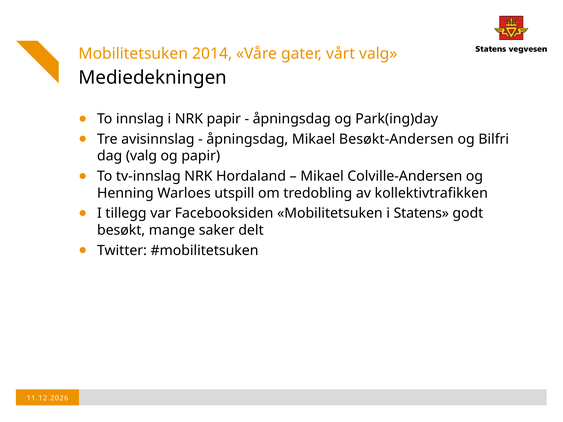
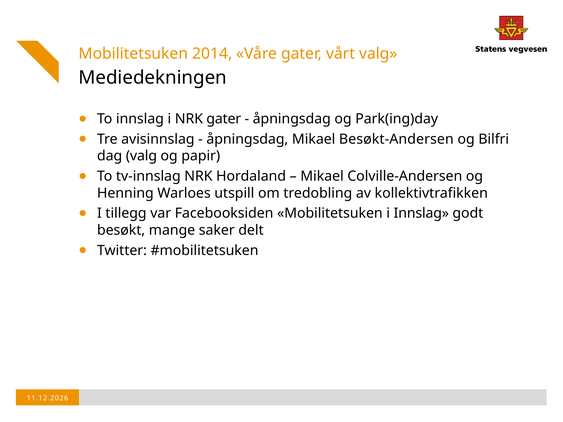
NRK papir: papir -> gater
i Statens: Statens -> Innslag
